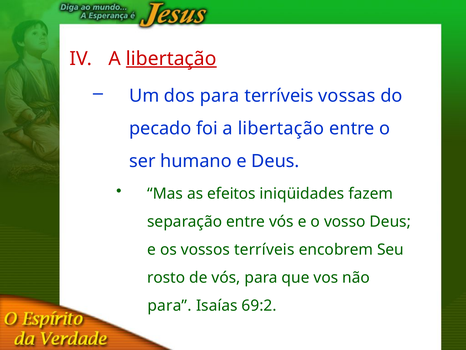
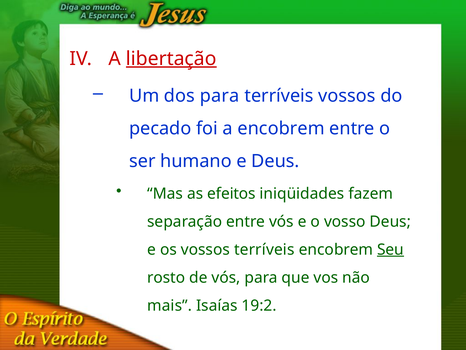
terríveis vossas: vossas -> vossos
foi a libertação: libertação -> encobrem
Seu underline: none -> present
para at (170, 305): para -> mais
69:2: 69:2 -> 19:2
